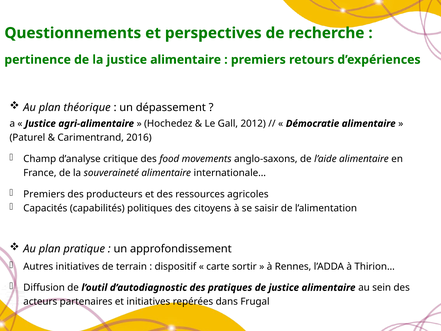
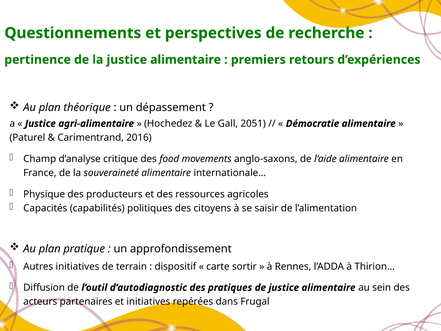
2012: 2012 -> 2051
Premiers at (44, 194): Premiers -> Physique
